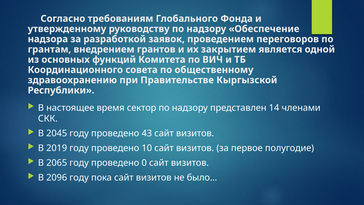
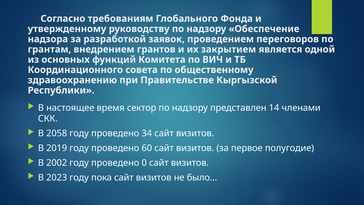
2045: 2045 -> 2058
43: 43 -> 34
10: 10 -> 60
2065: 2065 -> 2002
2096: 2096 -> 2023
